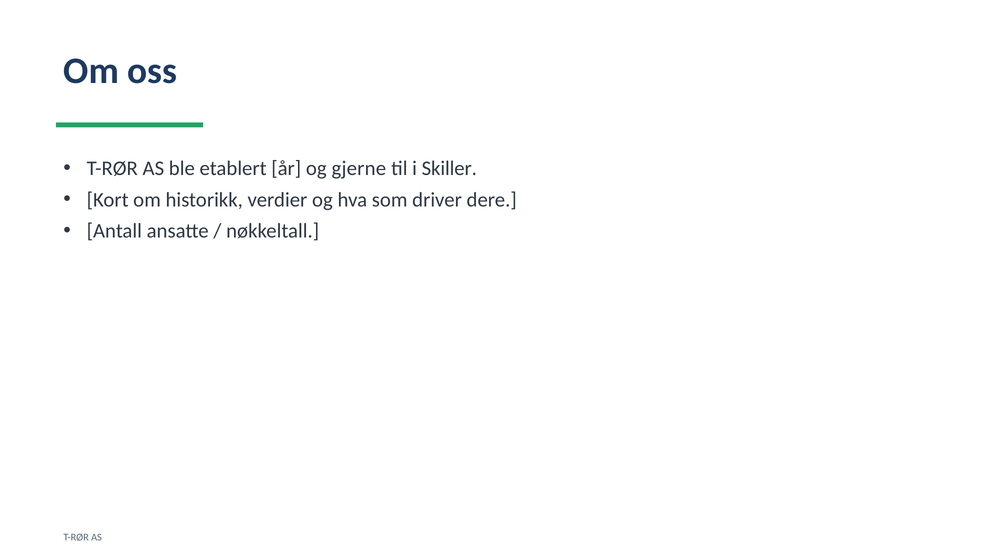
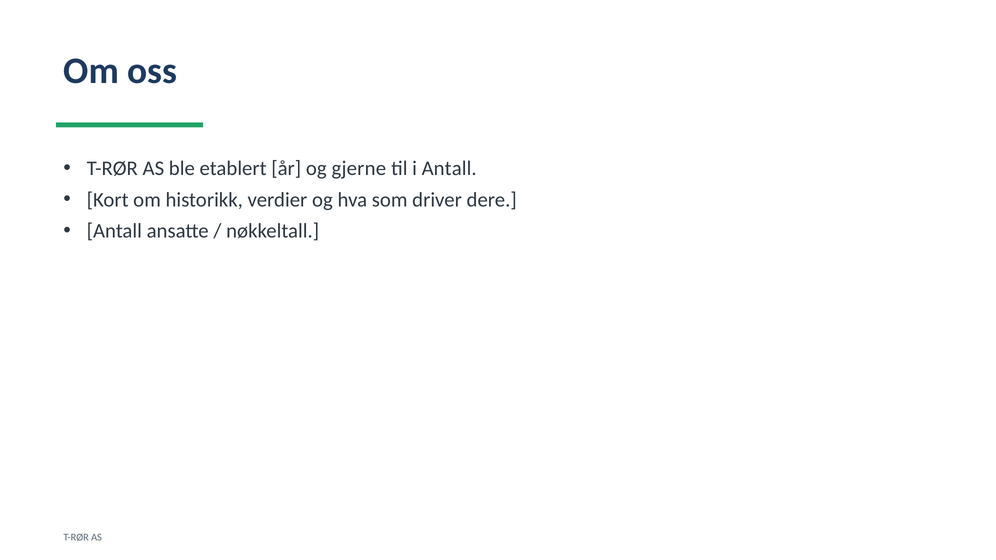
i Skiller: Skiller -> Antall
